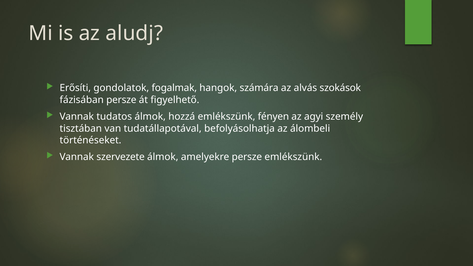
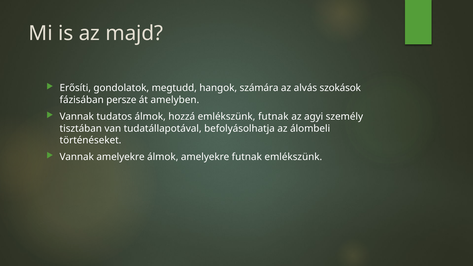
aludj: aludj -> majd
fogalmak: fogalmak -> megtudd
figyelhető: figyelhető -> amelyben
emlékszünk fényen: fényen -> futnak
Vannak szervezete: szervezete -> amelyekre
amelyekre persze: persze -> futnak
